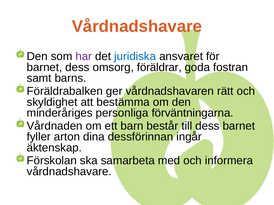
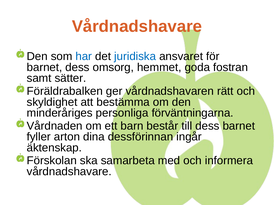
har colour: purple -> blue
föräldrar: föräldrar -> hemmet
barns: barns -> sätter
